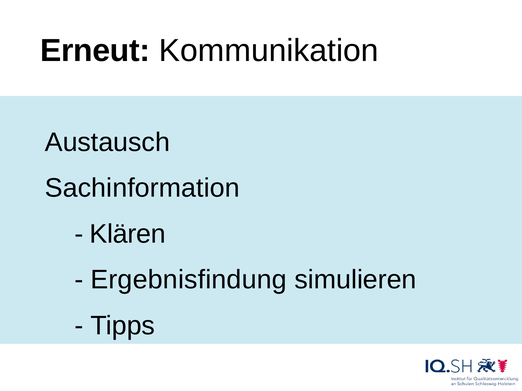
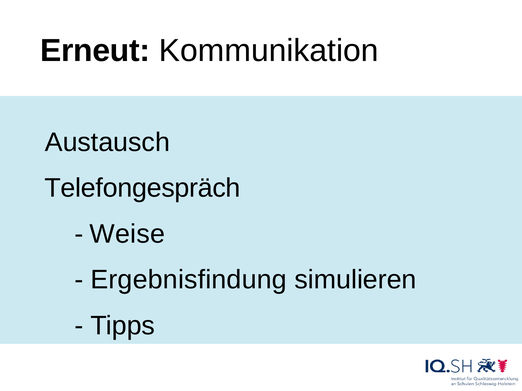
Sachinformation: Sachinformation -> Telefongespräch
Klären: Klären -> Weise
